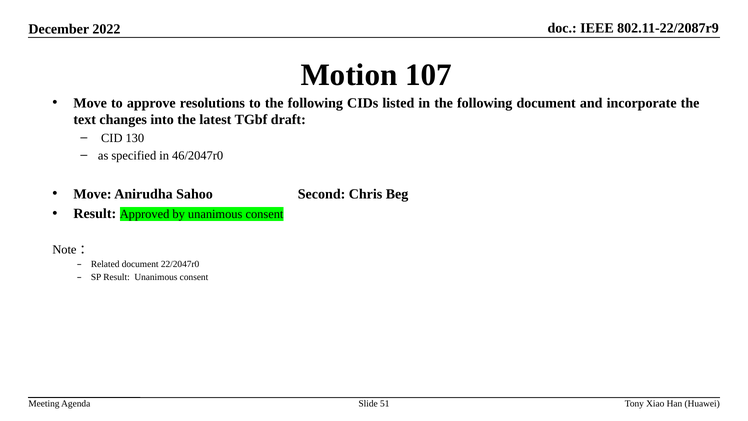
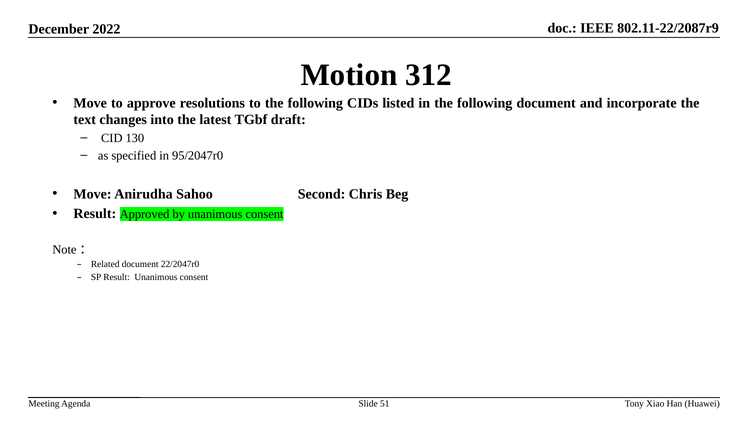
107: 107 -> 312
46/2047r0: 46/2047r0 -> 95/2047r0
